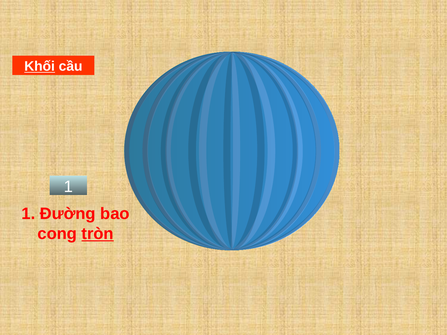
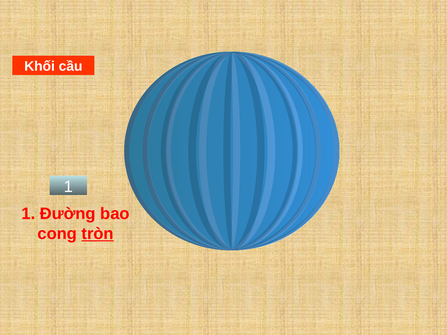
Khối underline: present -> none
